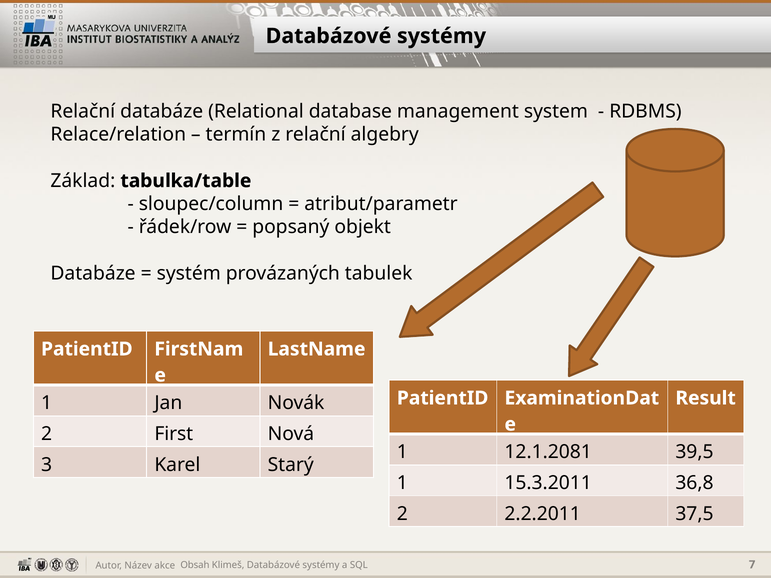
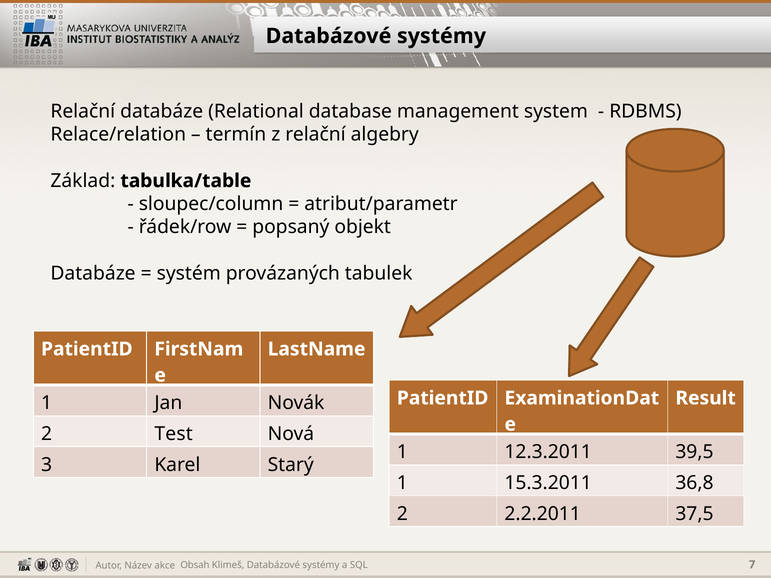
First: First -> Test
12.1.2081: 12.1.2081 -> 12.3.2011
